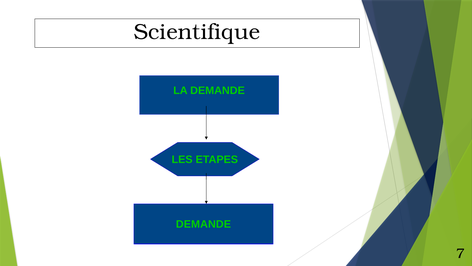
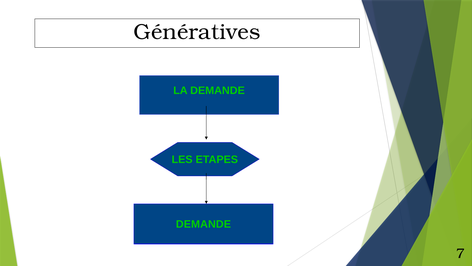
Scientifique: Scientifique -> Génératives
